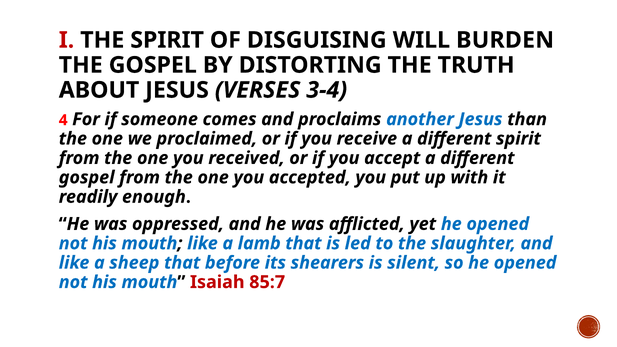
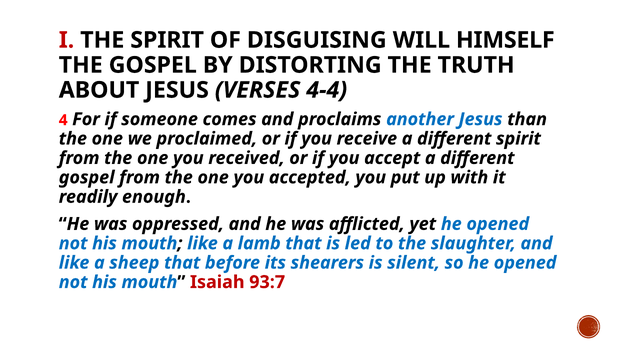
BURDEN: BURDEN -> HIMSELF
3-4: 3-4 -> 4-4
85:7: 85:7 -> 93:7
